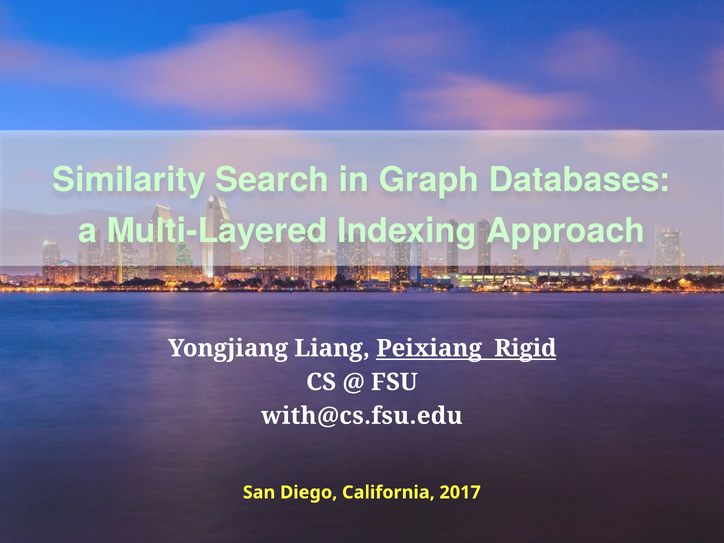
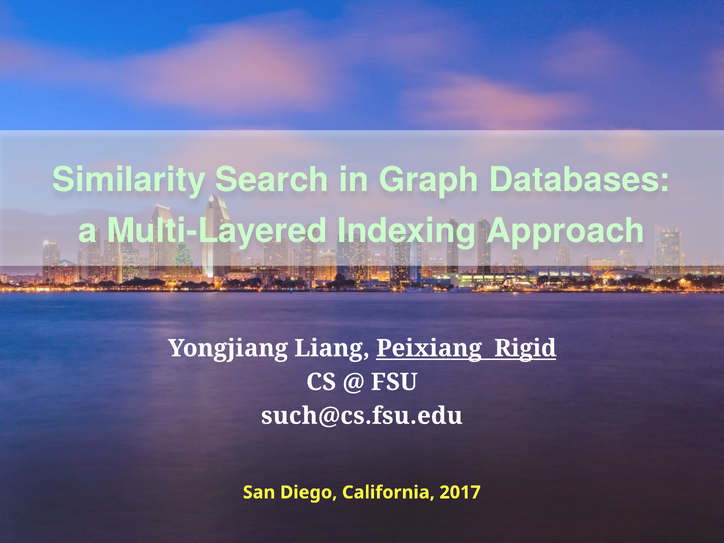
with@cs.fsu.edu: with@cs.fsu.edu -> such@cs.fsu.edu
